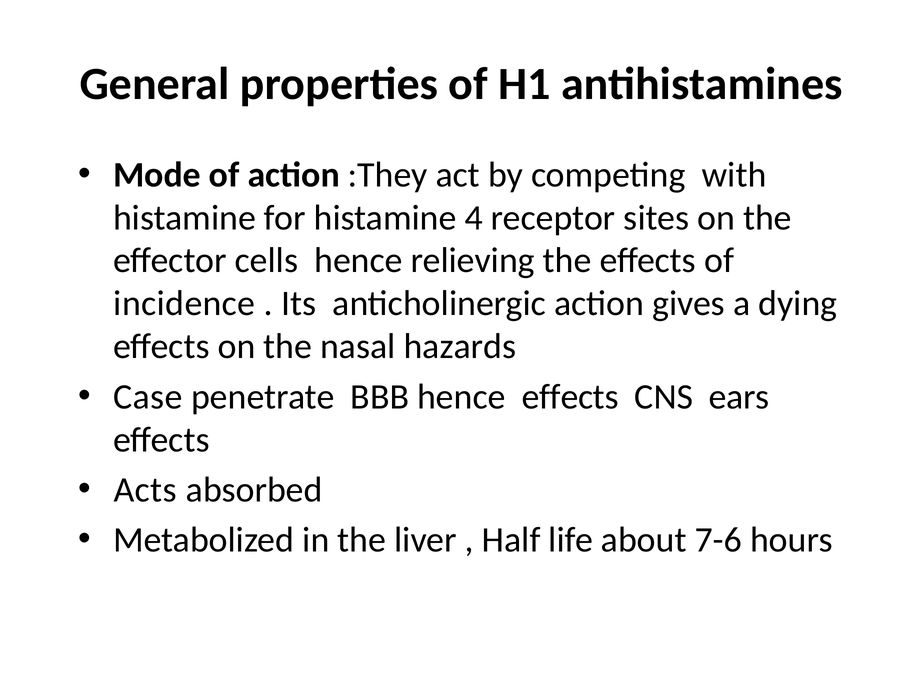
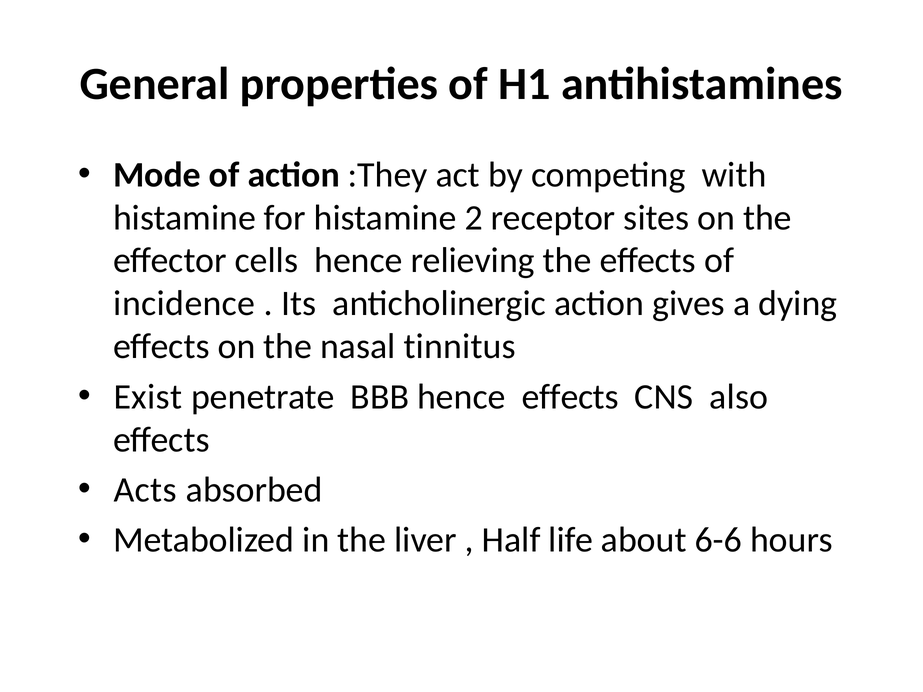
4: 4 -> 2
hazards: hazards -> tinnitus
Case: Case -> Exist
ears: ears -> also
7-6: 7-6 -> 6-6
